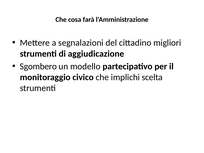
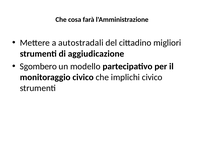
segnalazioni: segnalazioni -> autostradali
implichi scelta: scelta -> civico
